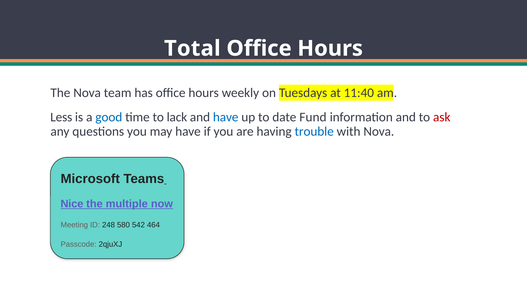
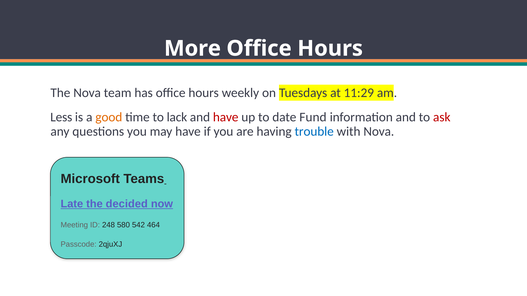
Total: Total -> More
11:40: 11:40 -> 11:29
good colour: blue -> orange
have at (226, 117) colour: blue -> red
Nice: Nice -> Late
multiple: multiple -> decided
